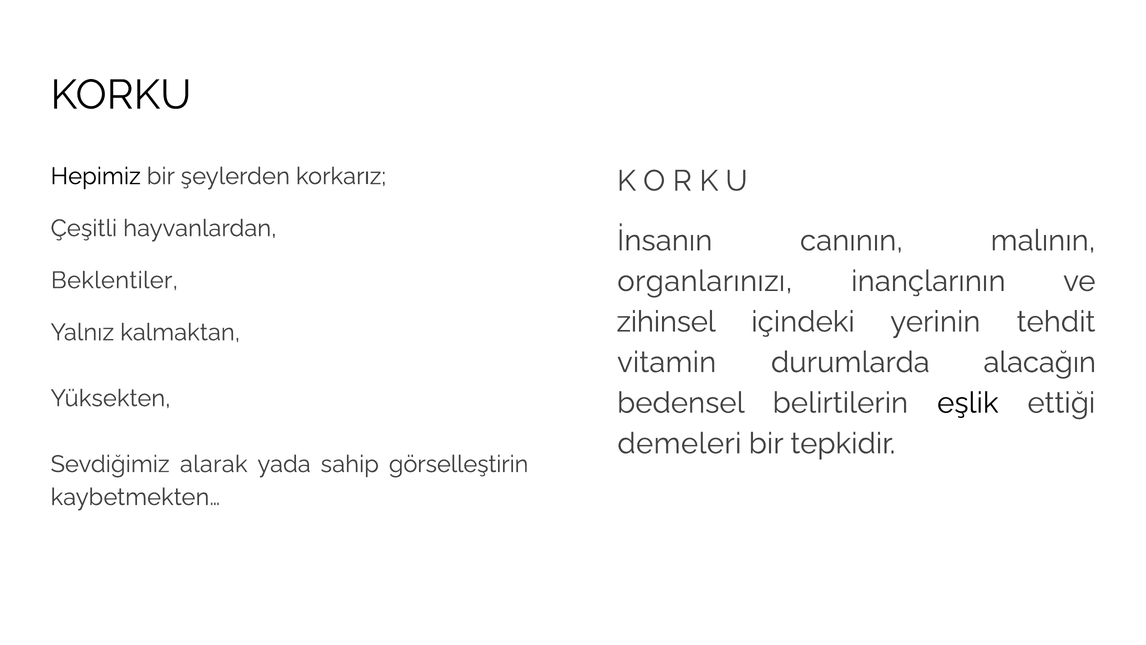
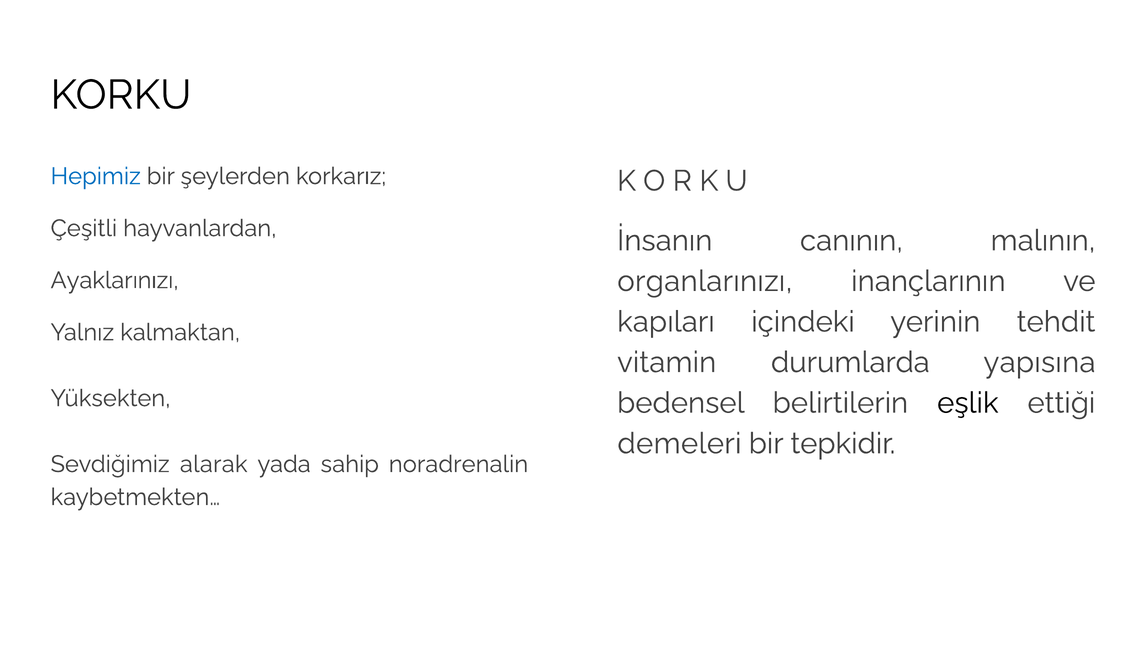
Hepimiz colour: black -> blue
Beklentiler: Beklentiler -> Ayaklarınızı
zihinsel: zihinsel -> kapıları
alacağın: alacağın -> yapısına
görselleştirin: görselleştirin -> noradrenalin
